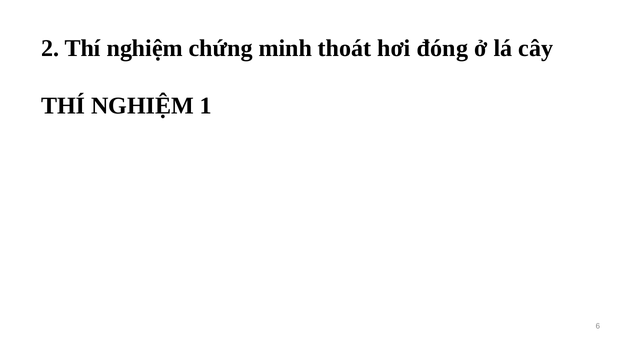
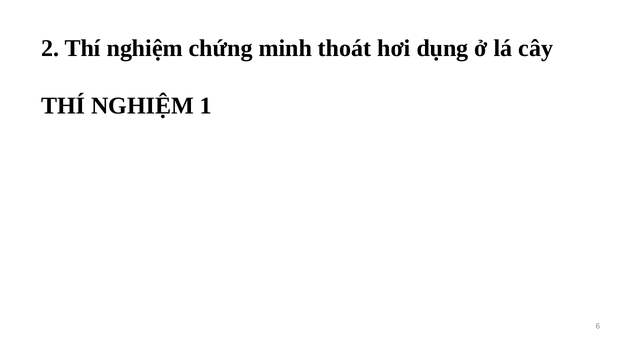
đóng: đóng -> dụng
